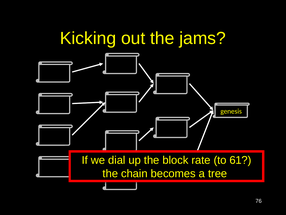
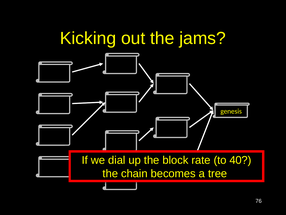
61: 61 -> 40
